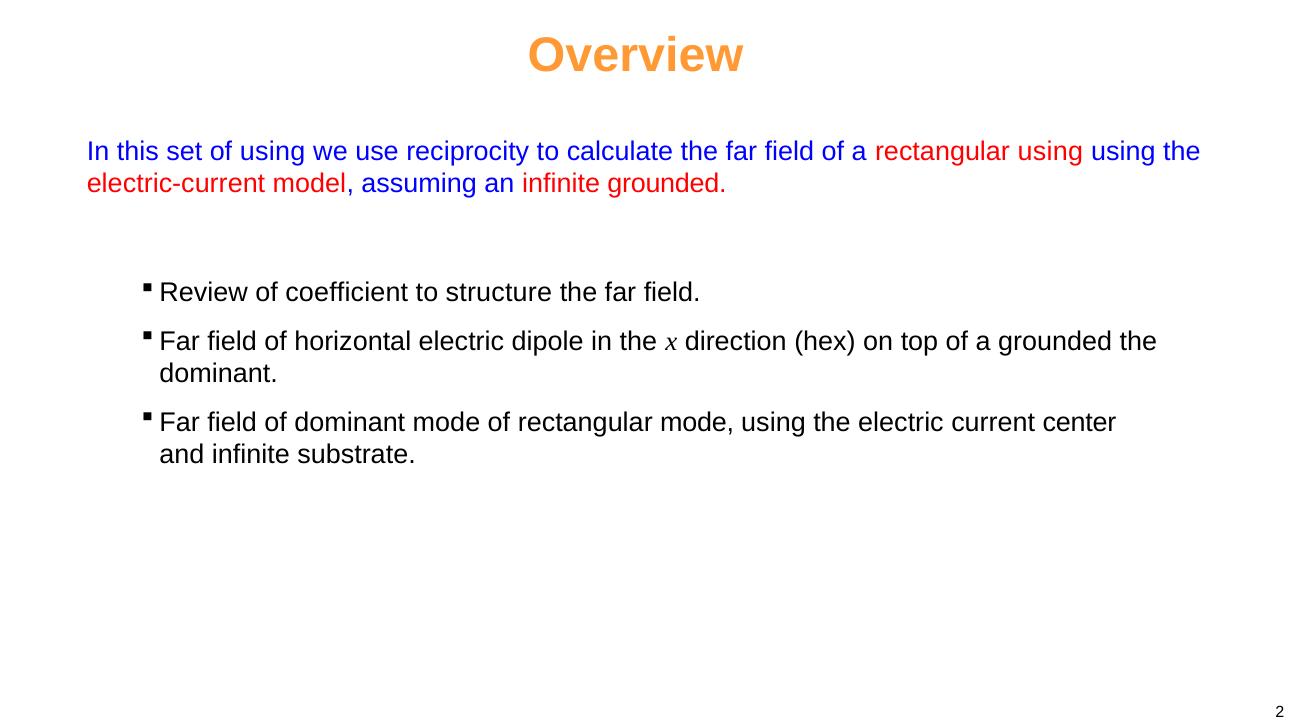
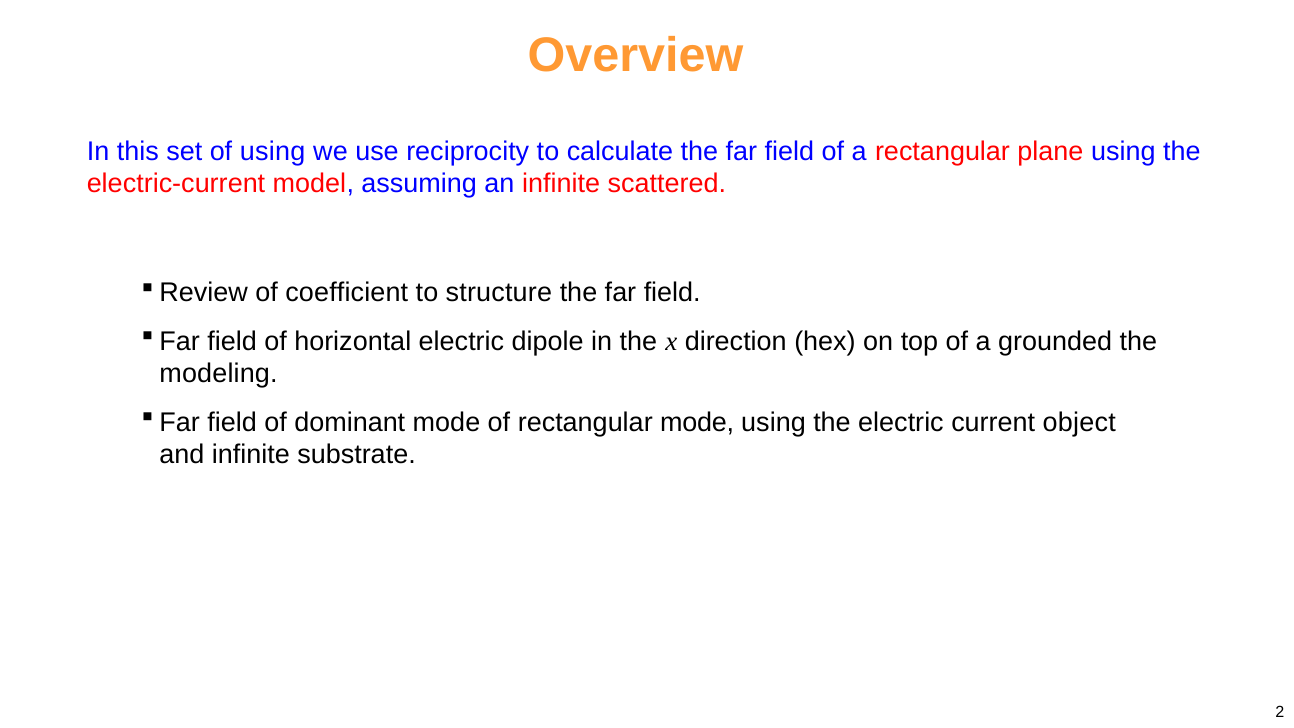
rectangular using: using -> plane
infinite grounded: grounded -> scattered
dominant at (219, 374): dominant -> modeling
center: center -> object
